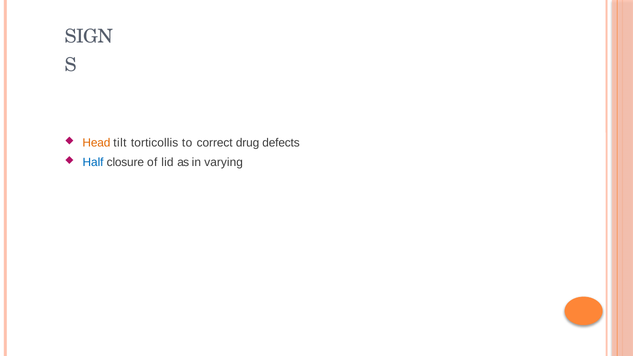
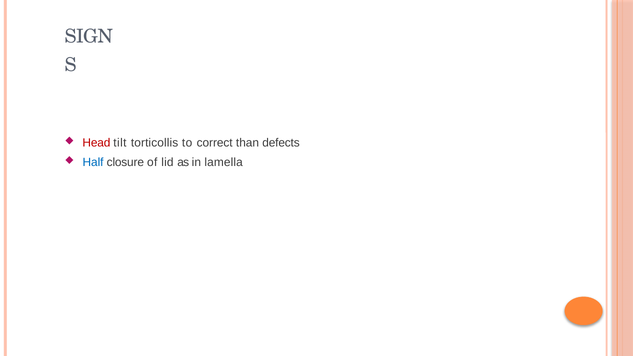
Head colour: orange -> red
drug: drug -> than
varying: varying -> lamella
